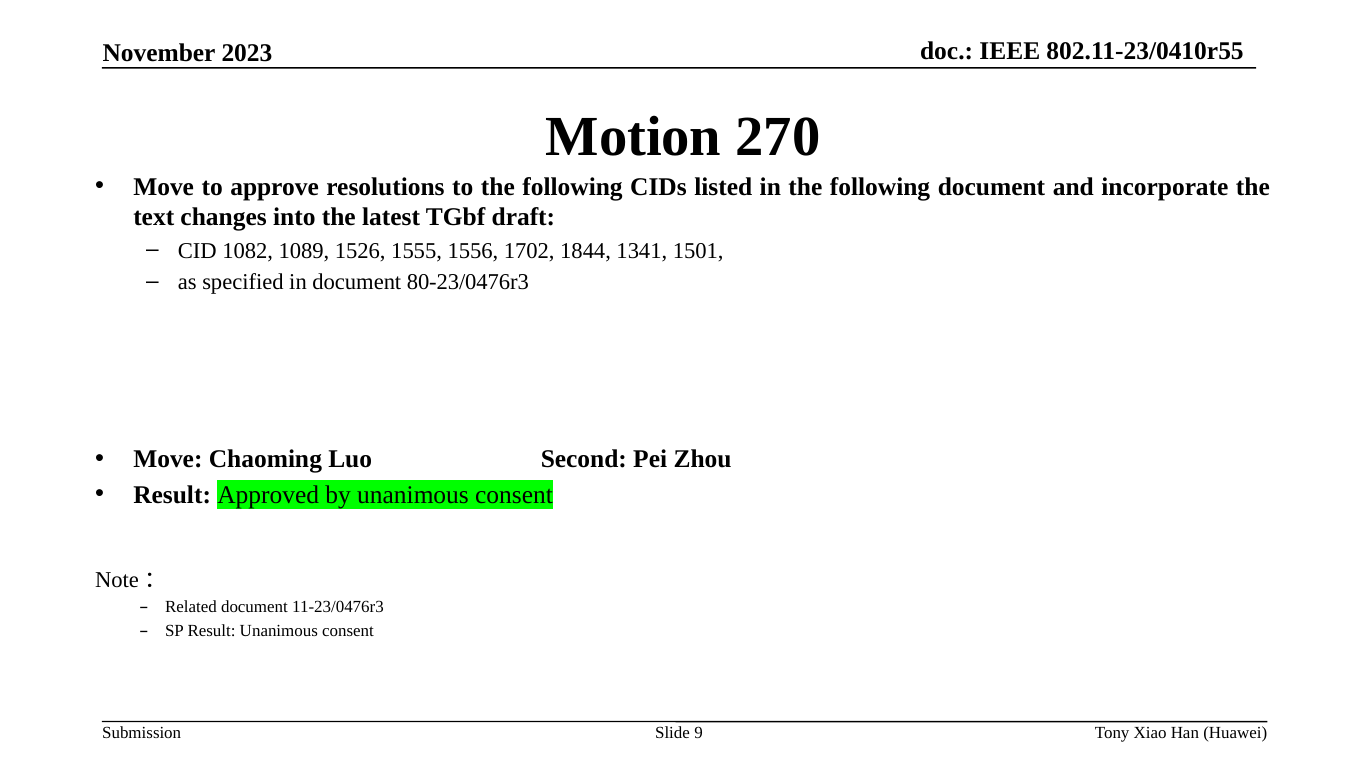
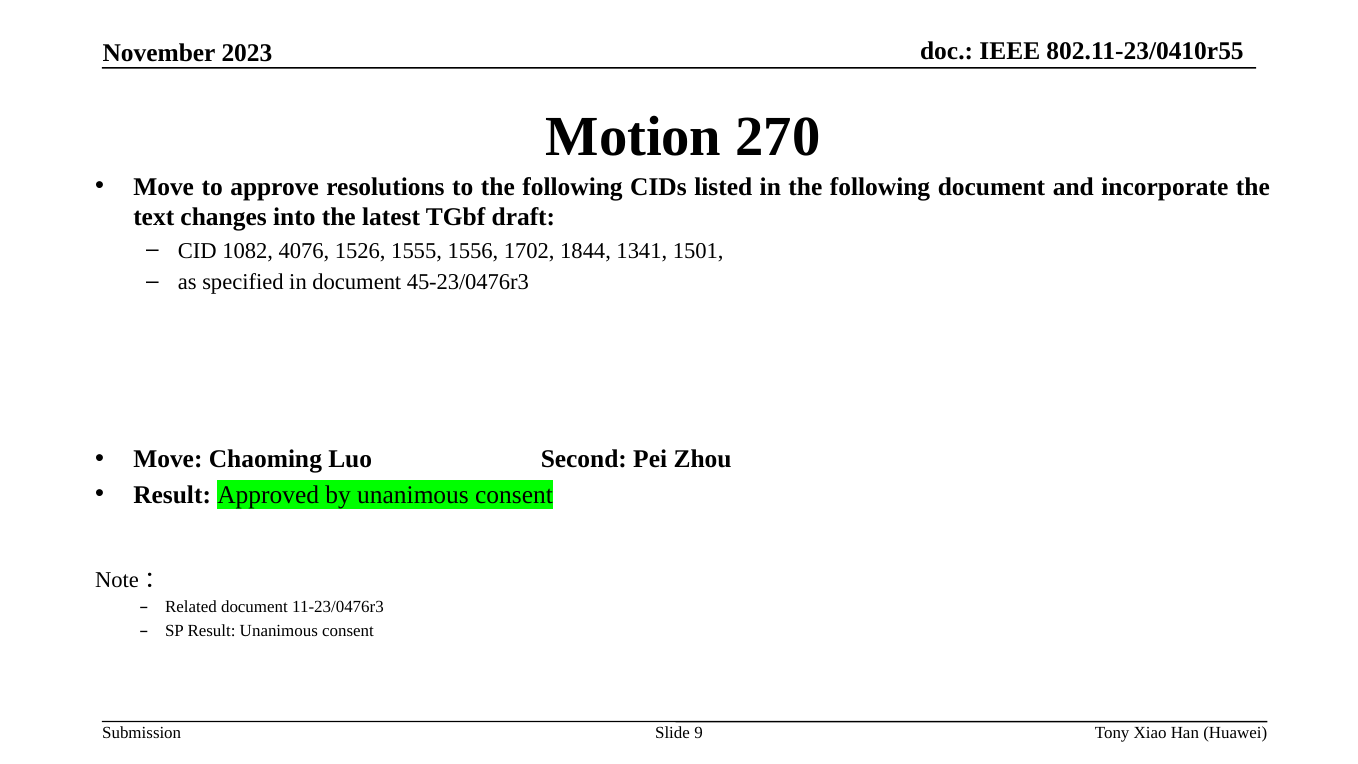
1089: 1089 -> 4076
80-23/0476r3: 80-23/0476r3 -> 45-23/0476r3
